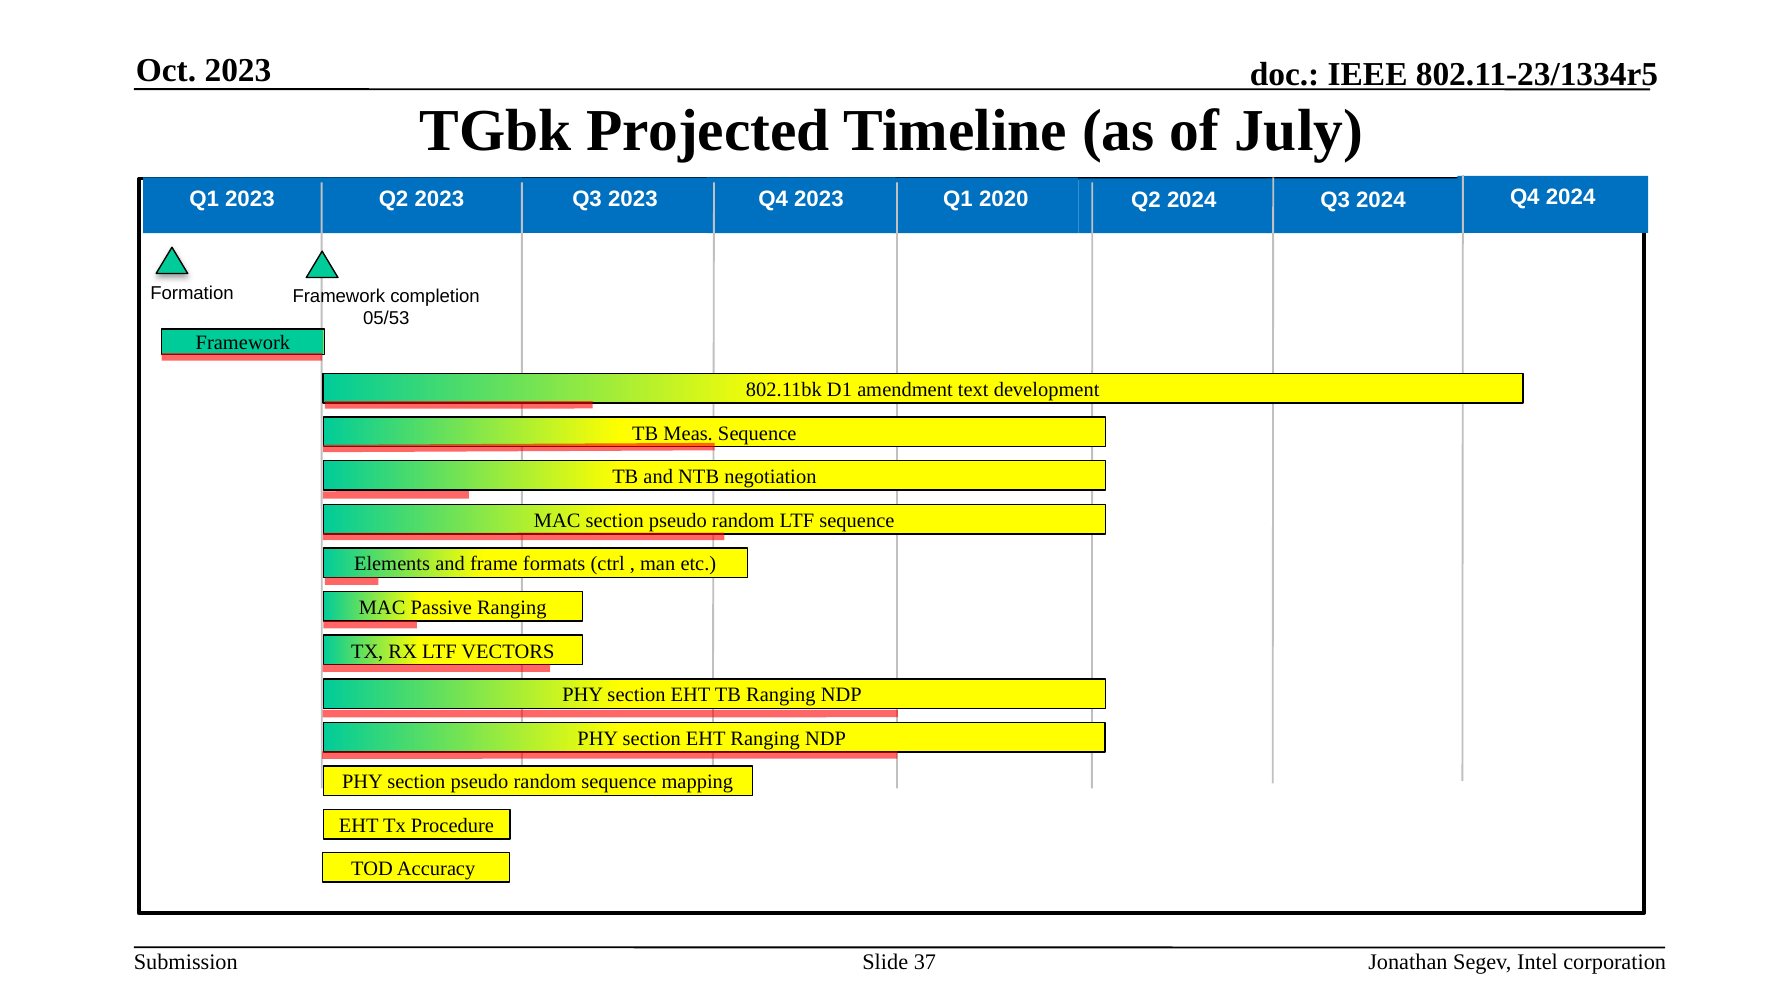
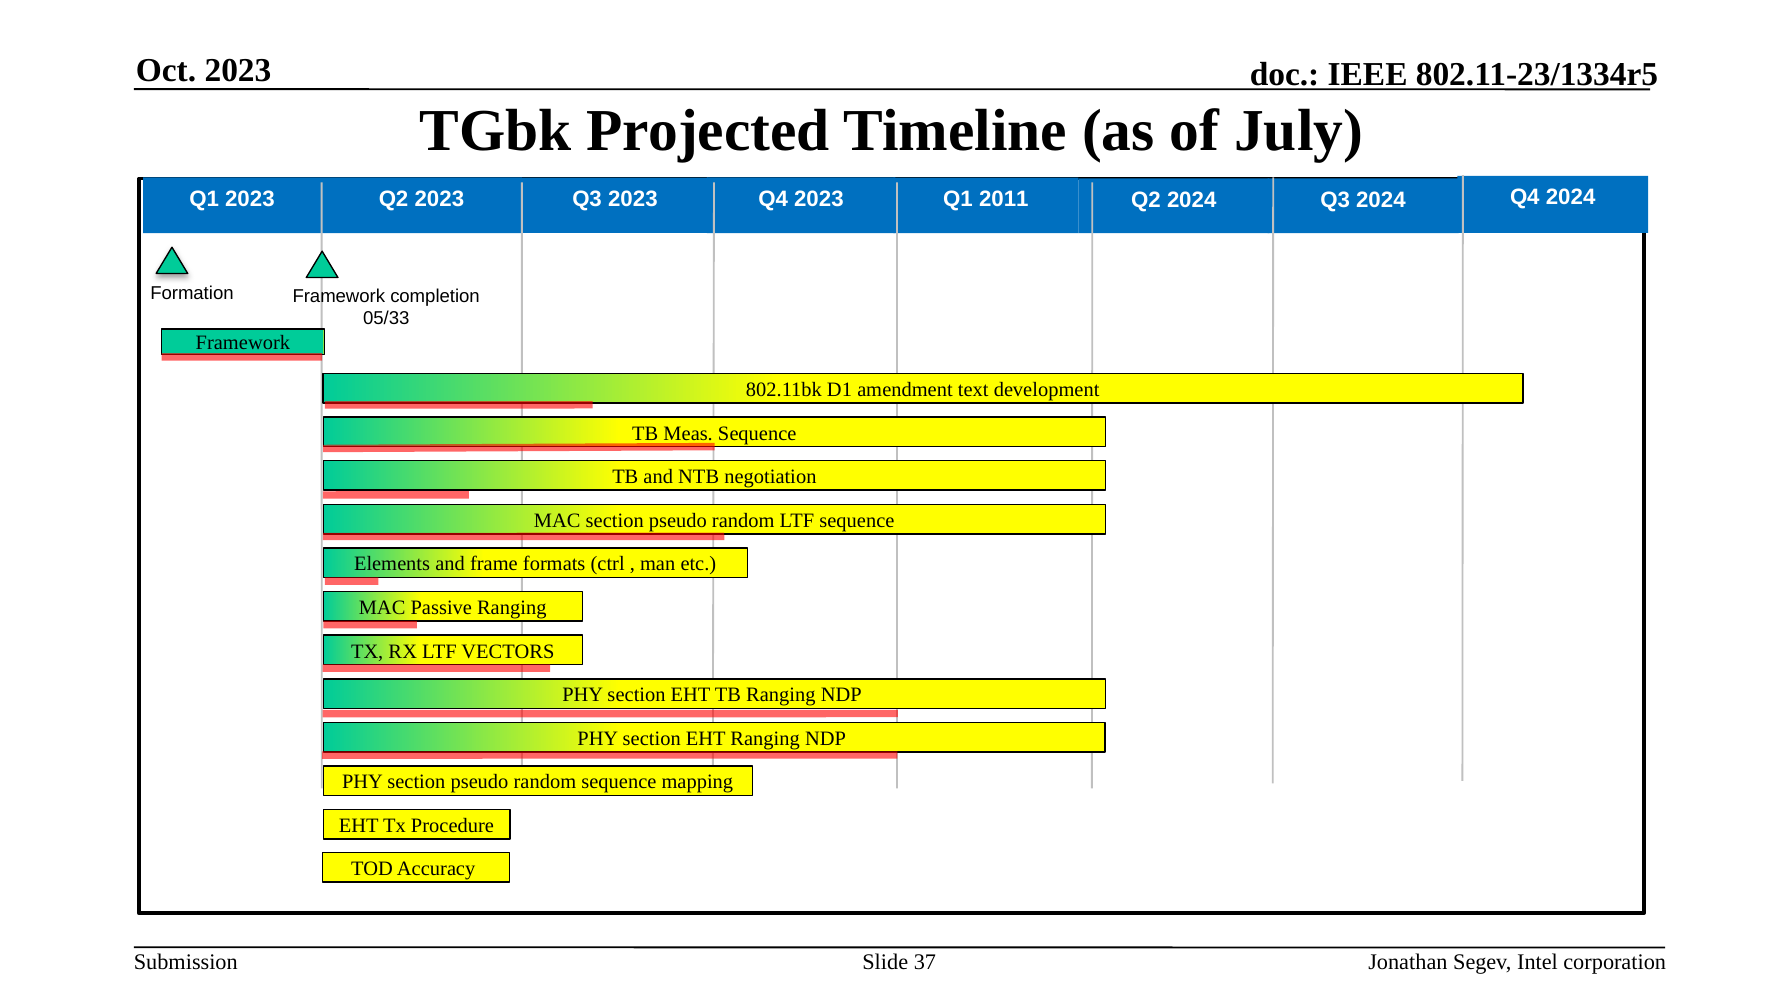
2020: 2020 -> 2011
05/53: 05/53 -> 05/33
